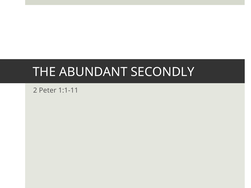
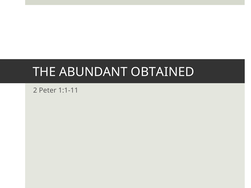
SECONDLY: SECONDLY -> OBTAINED
